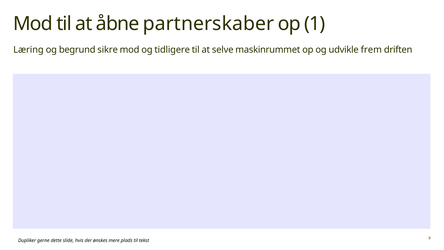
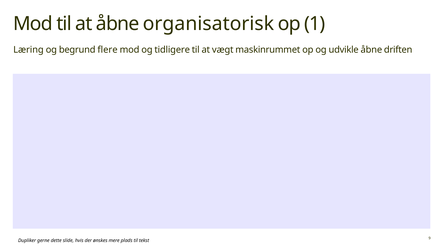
partnerskaber: partnerskaber -> organisatorisk
sikre: sikre -> flere
selve: selve -> vægt
udvikle frem: frem -> åbne
